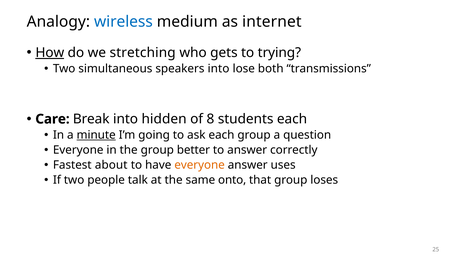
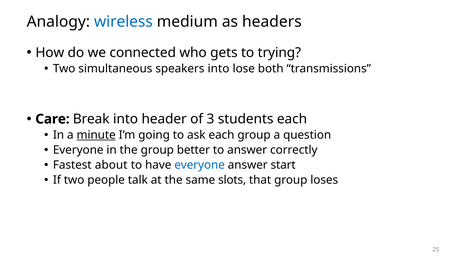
internet: internet -> headers
How underline: present -> none
stretching: stretching -> connected
hidden: hidden -> header
8: 8 -> 3
everyone at (200, 165) colour: orange -> blue
uses: uses -> start
onto: onto -> slots
